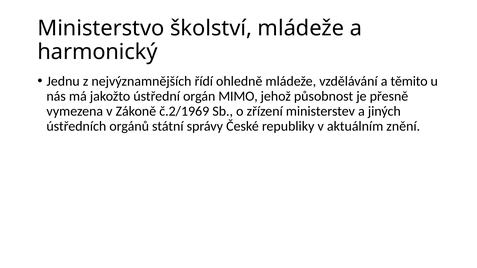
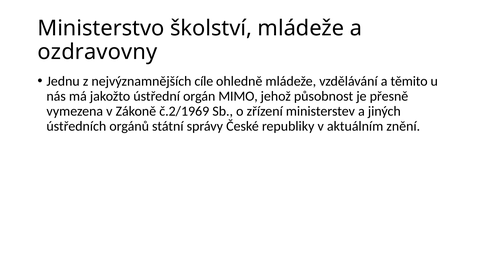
harmonický: harmonický -> ozdravovny
řídí: řídí -> cíle
